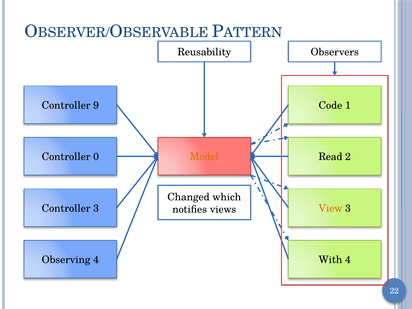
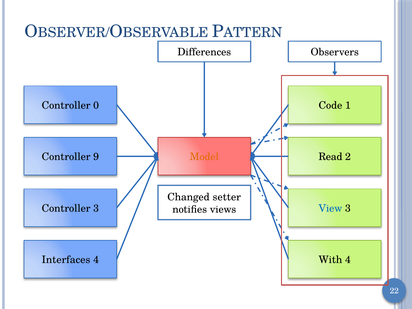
Reusability: Reusability -> Differences
9: 9 -> 0
0: 0 -> 9
which: which -> setter
View colour: orange -> blue
Observing: Observing -> Interfaces
